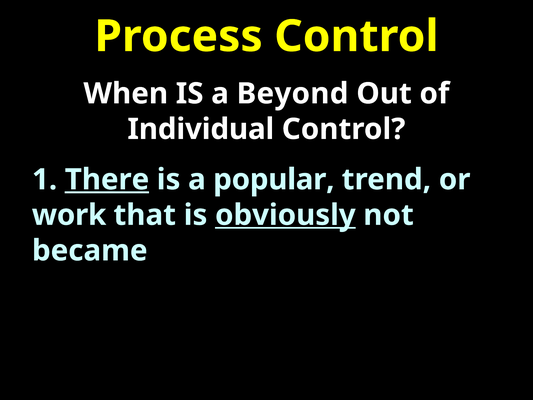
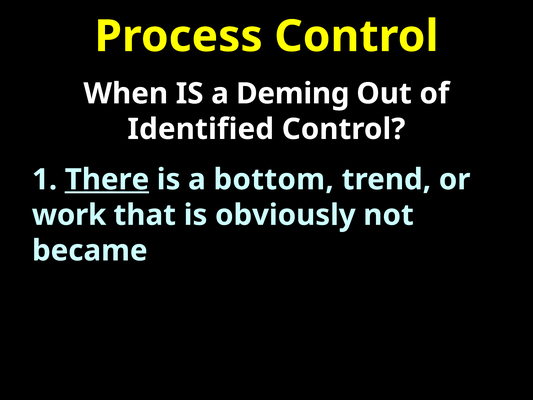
Beyond: Beyond -> Deming
Individual: Individual -> Identified
popular: popular -> bottom
obviously underline: present -> none
